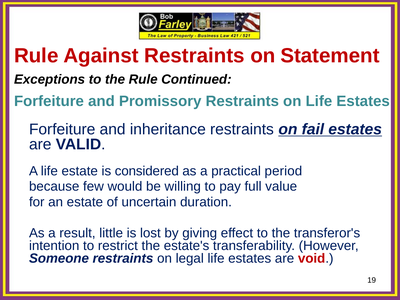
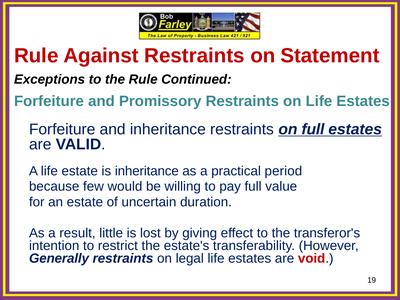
on fail: fail -> full
is considered: considered -> inheritance
Someone: Someone -> Generally
